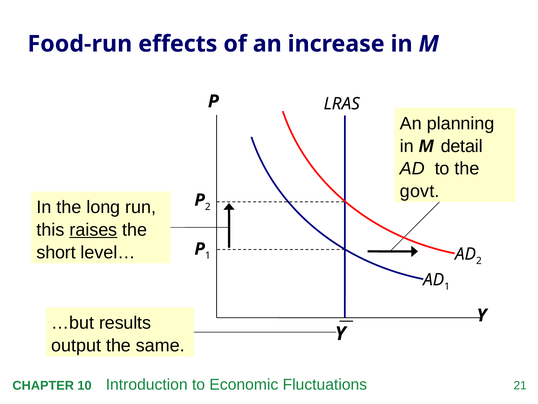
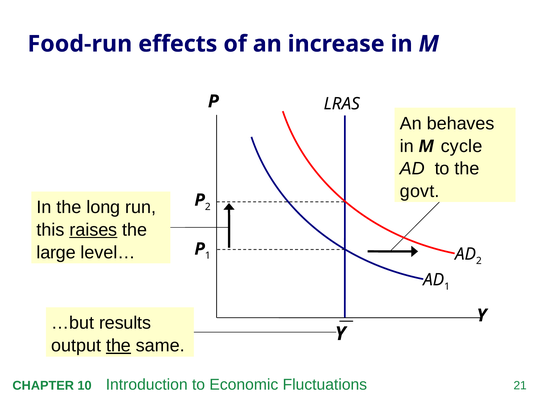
planning: planning -> behaves
detail: detail -> cycle
short: short -> large
the at (118, 345) underline: none -> present
